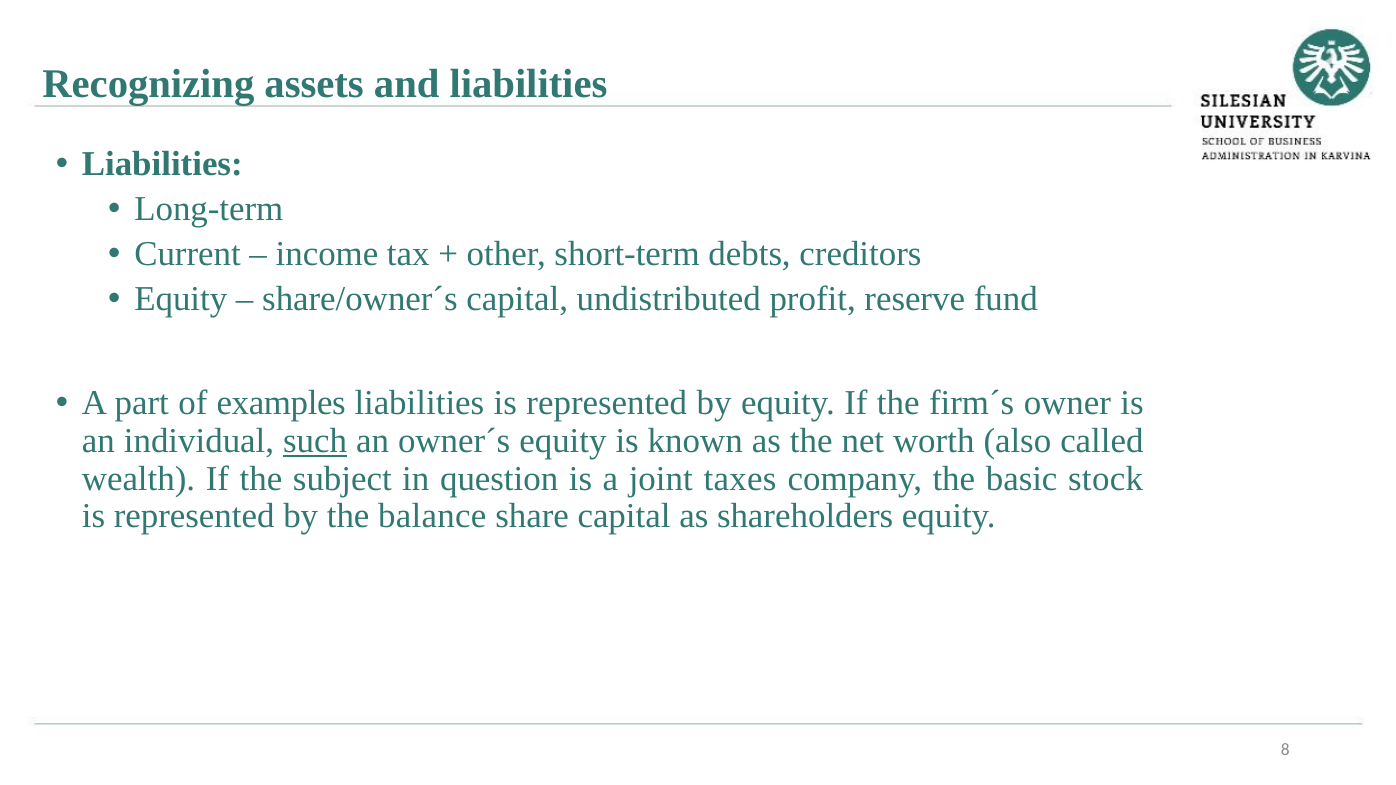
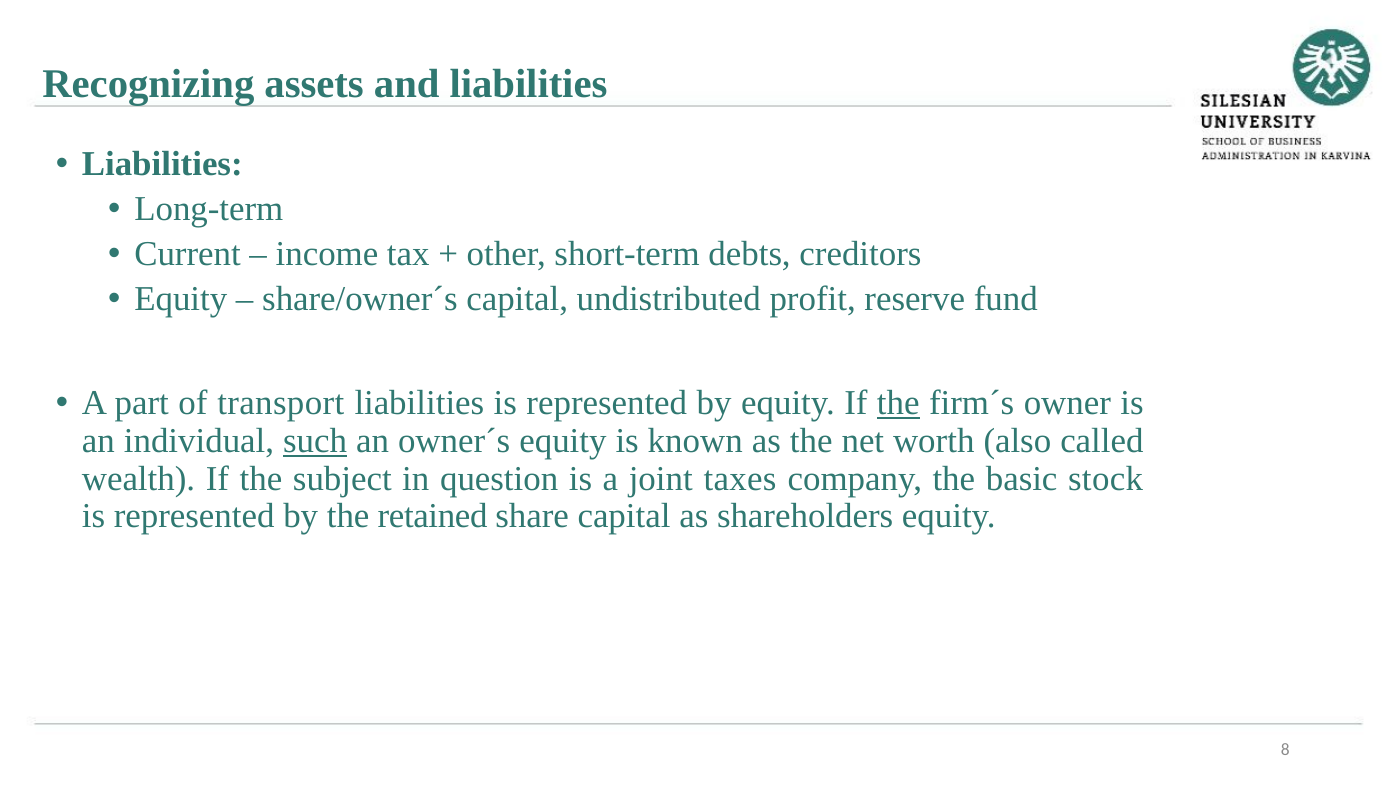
examples: examples -> transport
the at (898, 404) underline: none -> present
balance: balance -> retained
